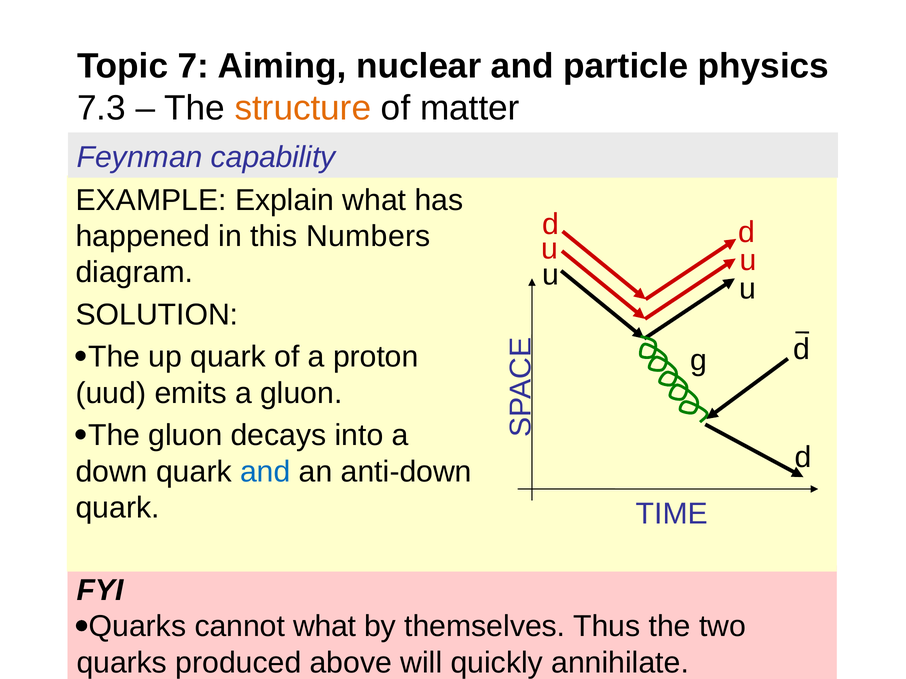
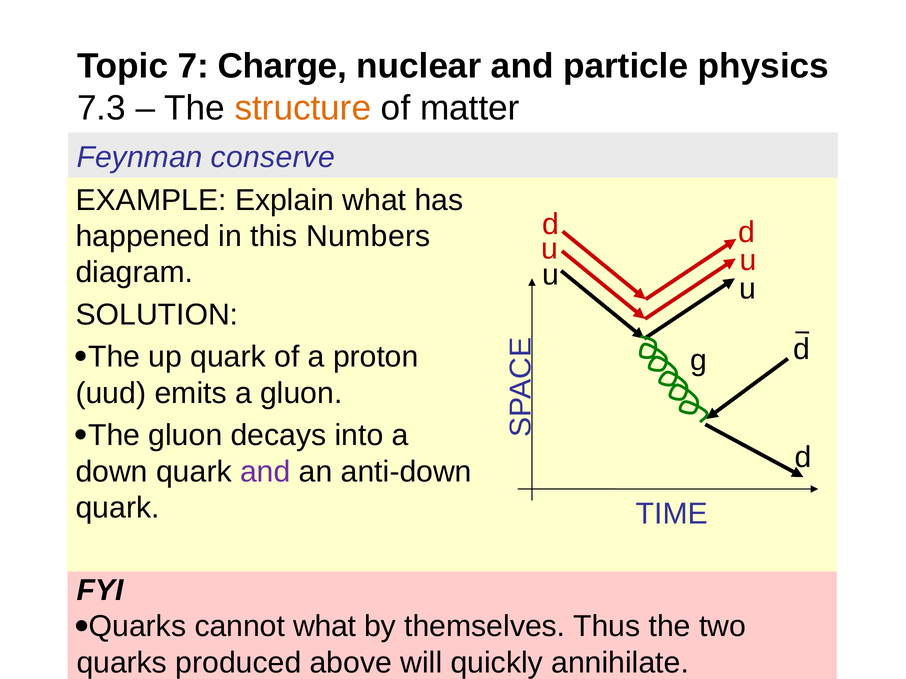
Aiming: Aiming -> Charge
capability: capability -> conserve
and at (265, 472) colour: blue -> purple
